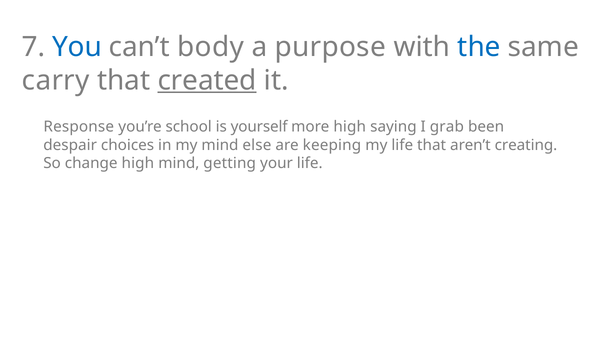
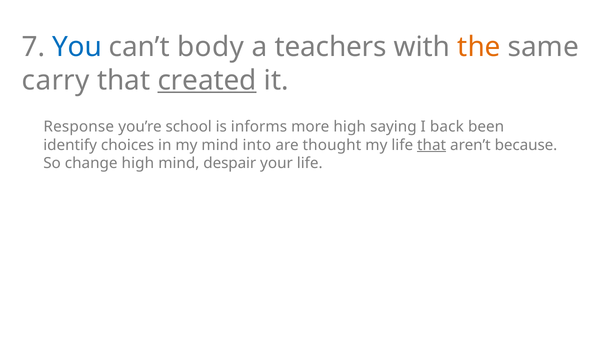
purpose: purpose -> teachers
the colour: blue -> orange
yourself: yourself -> informs
grab: grab -> back
despair: despair -> identify
else: else -> into
keeping: keeping -> thought
that at (432, 145) underline: none -> present
creating: creating -> because
getting: getting -> despair
